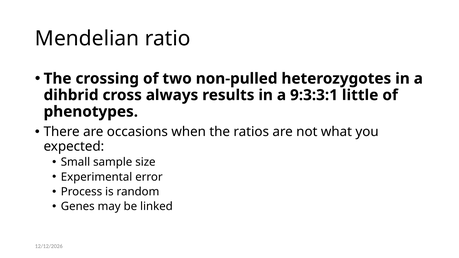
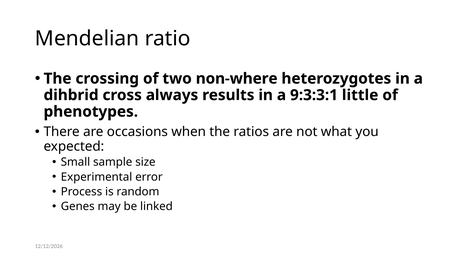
non-pulled: non-pulled -> non-where
